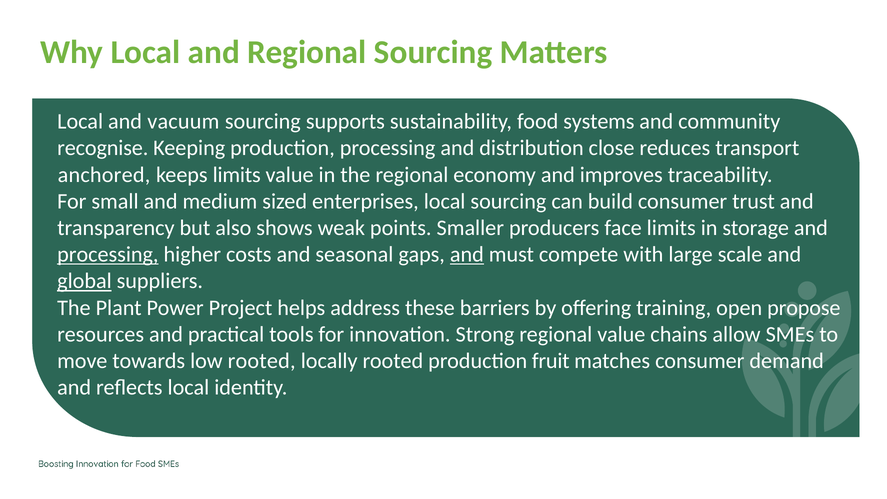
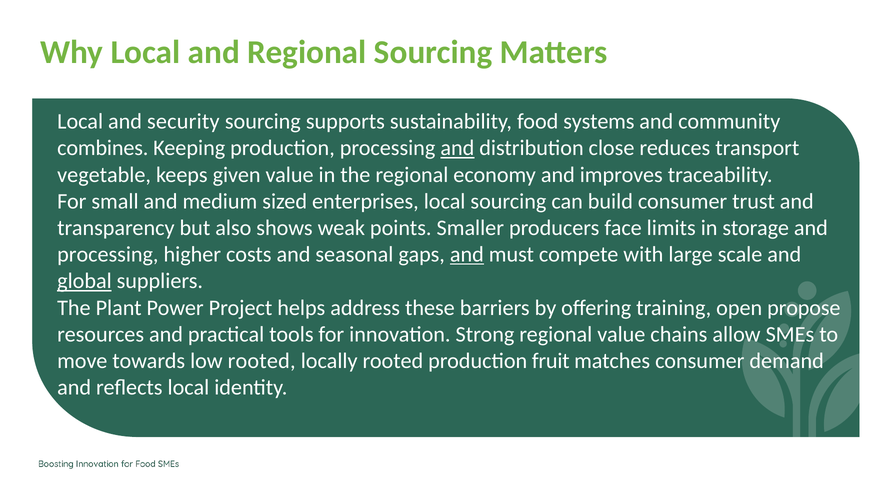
vacuum: vacuum -> security
recognise: recognise -> combines
and at (457, 148) underline: none -> present
anchored: anchored -> vegetable
keeps limits: limits -> given
processing at (108, 255) underline: present -> none
